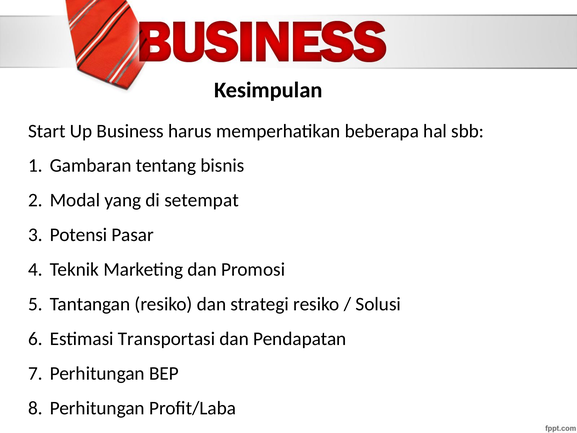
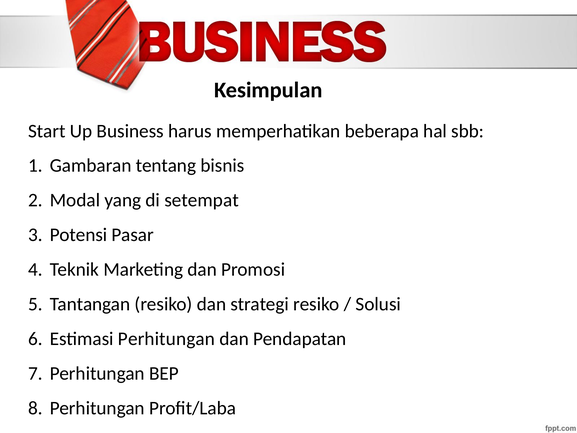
Estimasi Transportasi: Transportasi -> Perhitungan
